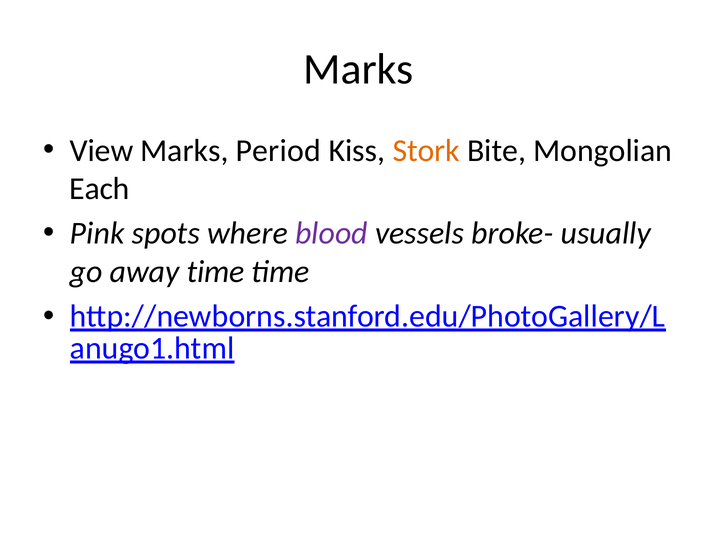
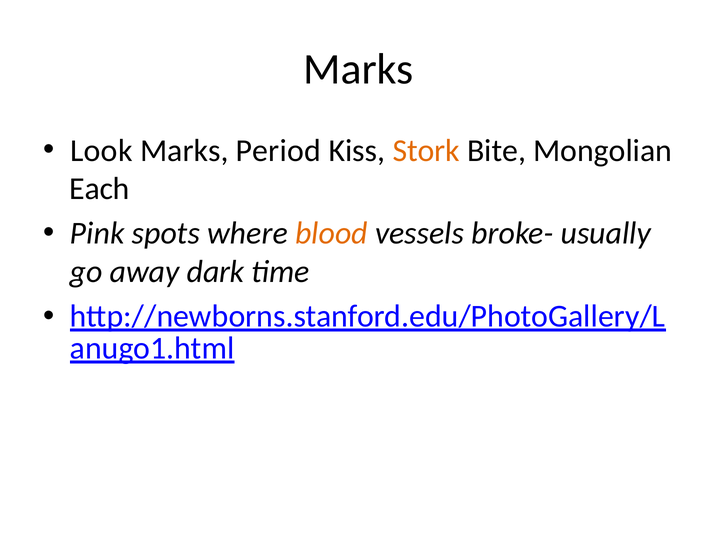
View: View -> Look
blood colour: purple -> orange
away time: time -> dark
